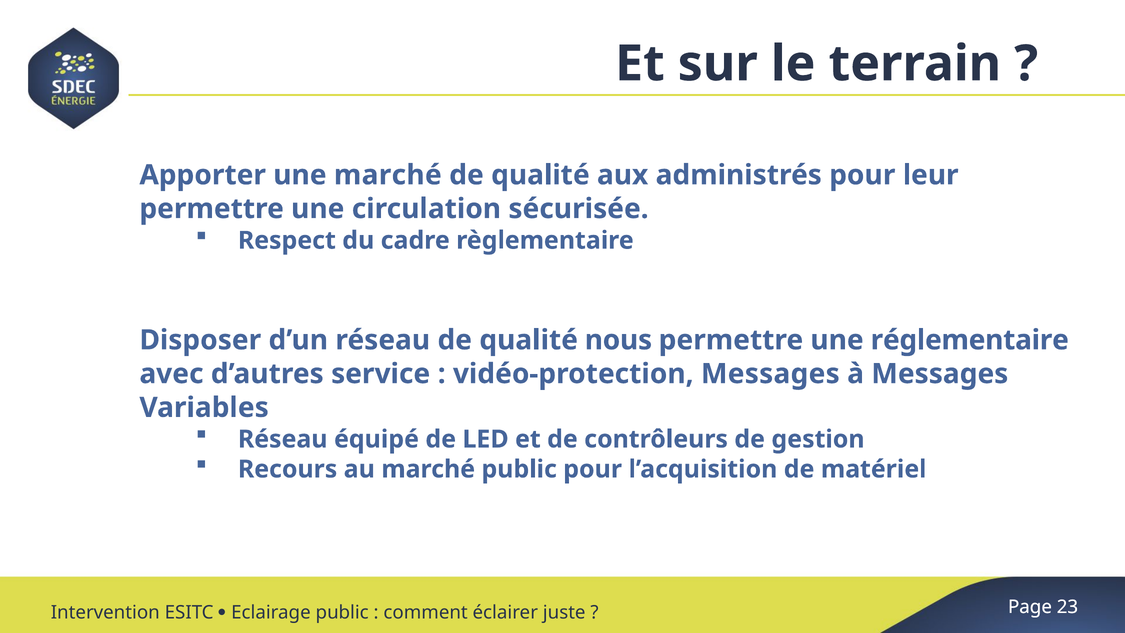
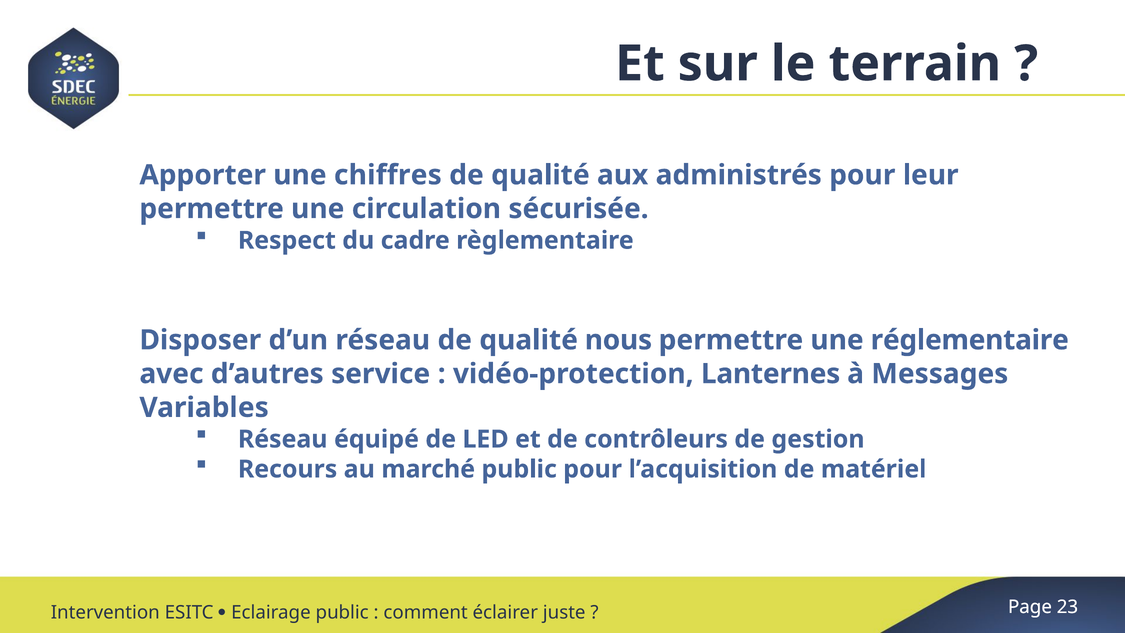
une marché: marché -> chiffres
vidéo-protection Messages: Messages -> Lanternes
